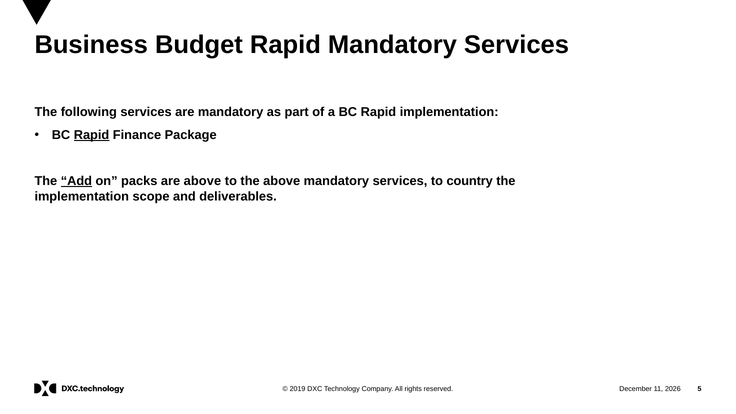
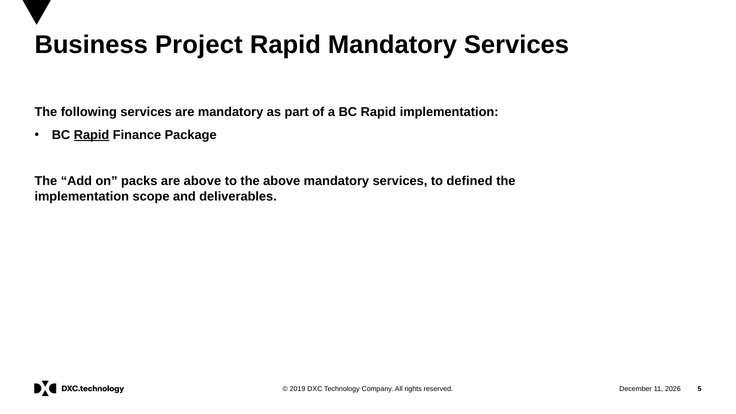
Budget: Budget -> Project
Add underline: present -> none
country: country -> defined
